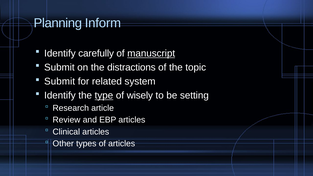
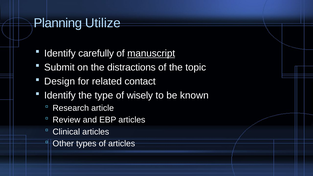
Inform: Inform -> Utilize
Submit at (60, 82): Submit -> Design
system: system -> contact
type underline: present -> none
setting: setting -> known
